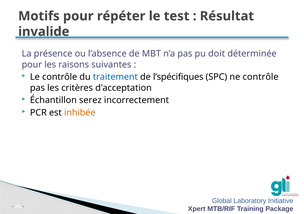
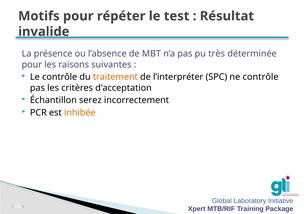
doit: doit -> très
traitement colour: blue -> orange
l’spécifiques: l’spécifiques -> l’interpréter
